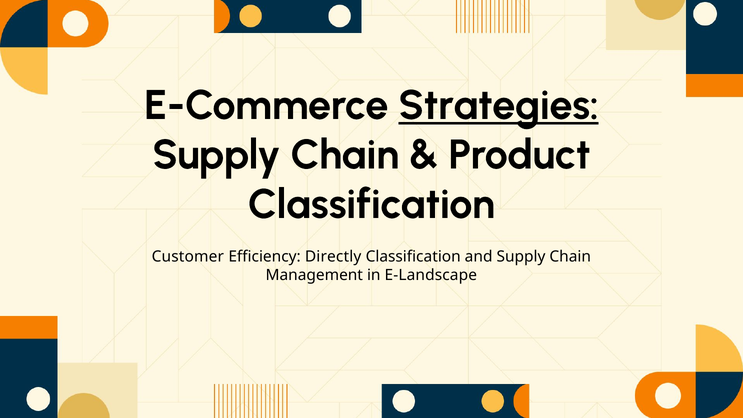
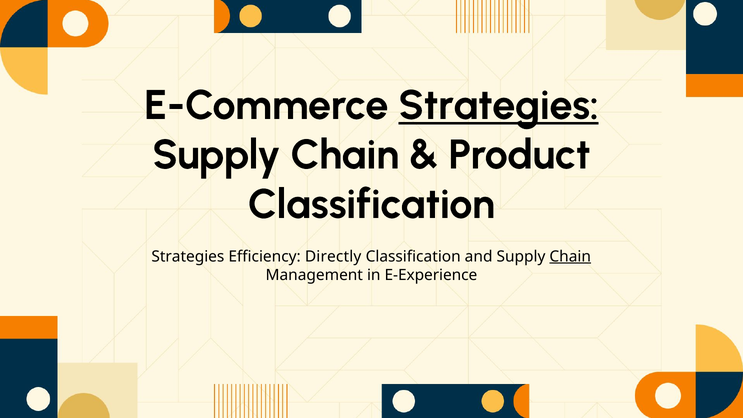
Customer at (188, 256): Customer -> Strategies
Chain at (570, 256) underline: none -> present
E-Landscape: E-Landscape -> E-Experience
